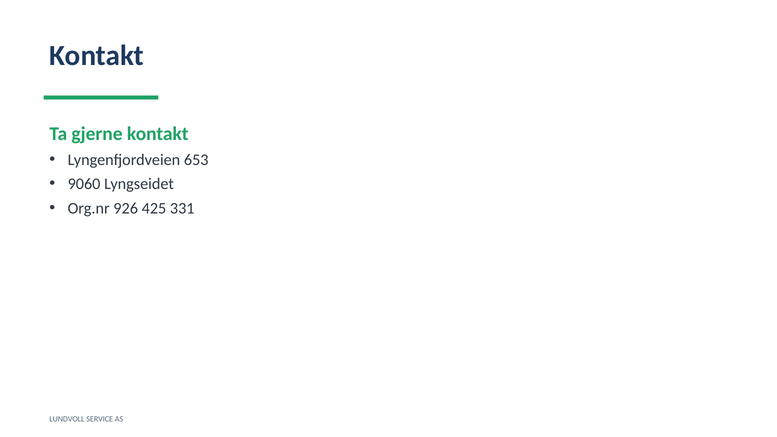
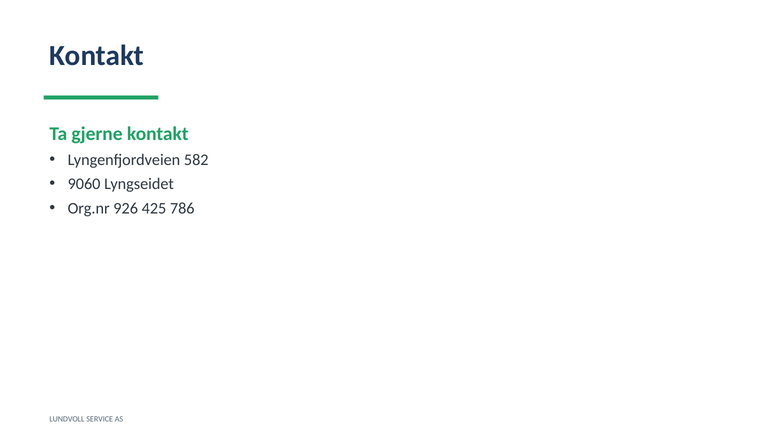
653: 653 -> 582
331: 331 -> 786
